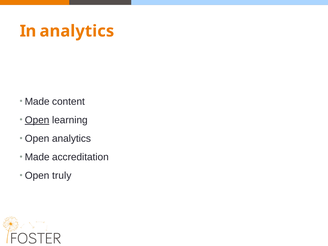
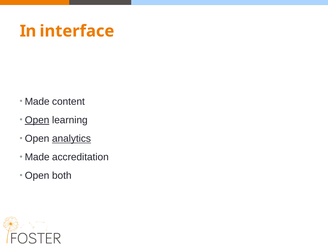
In analytics: analytics -> interface
analytics at (71, 139) underline: none -> present
truly: truly -> both
